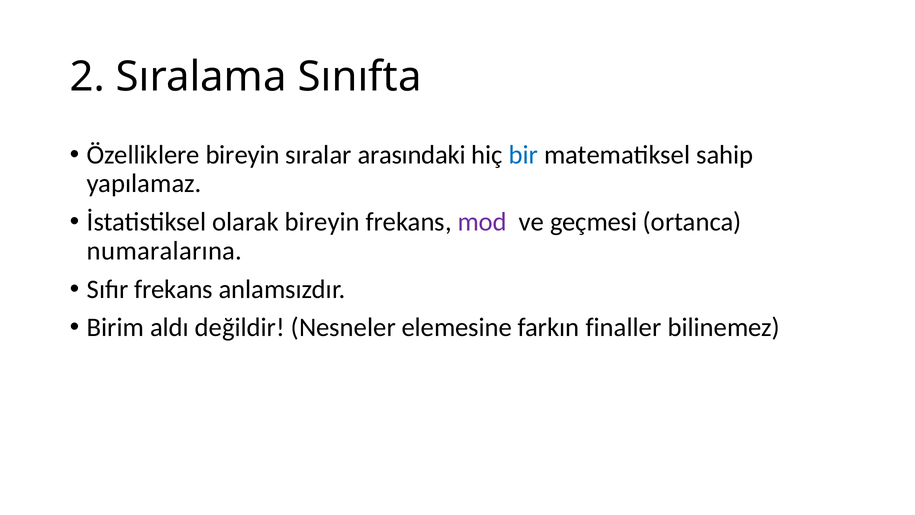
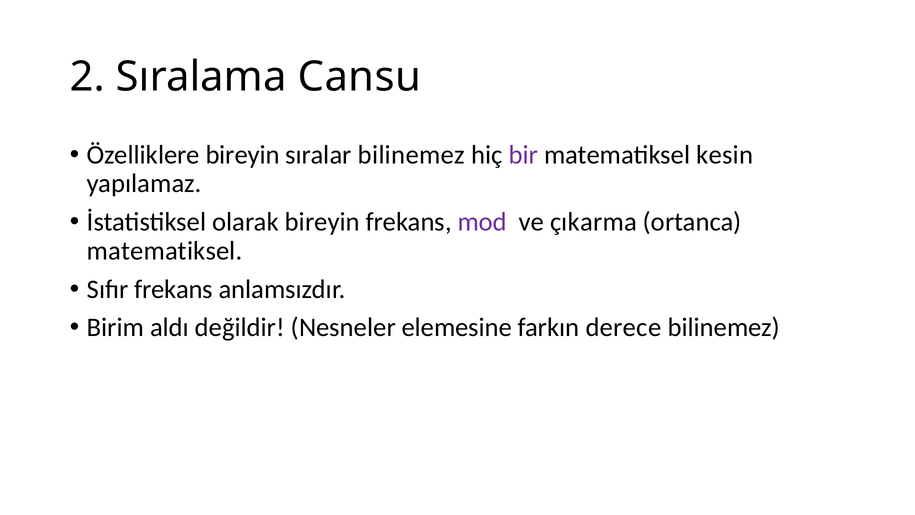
Sınıfta: Sınıfta -> Cansu
sıralar arasındaki: arasındaki -> bilinemez
bir colour: blue -> purple
sahip: sahip -> kesin
geçmesi: geçmesi -> çıkarma
numaralarına at (165, 251): numaralarına -> matematiksel
finaller: finaller -> derece
